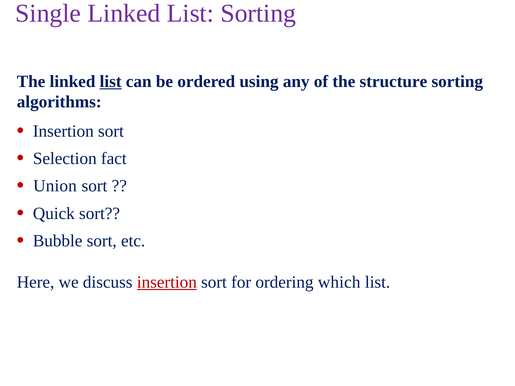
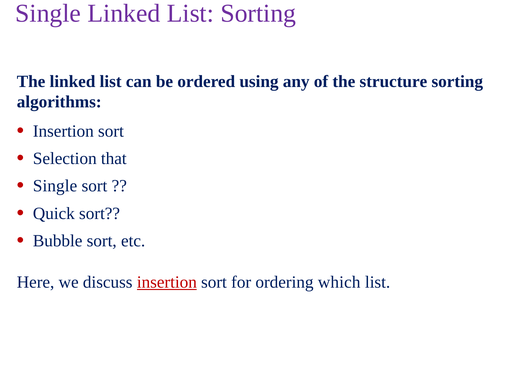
list at (111, 81) underline: present -> none
fact: fact -> that
Union at (55, 186): Union -> Single
